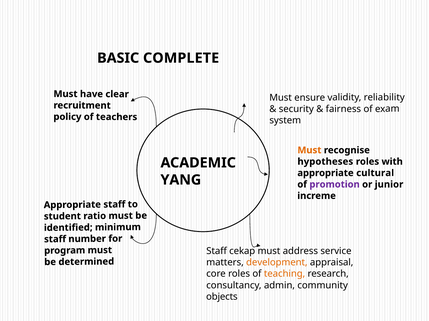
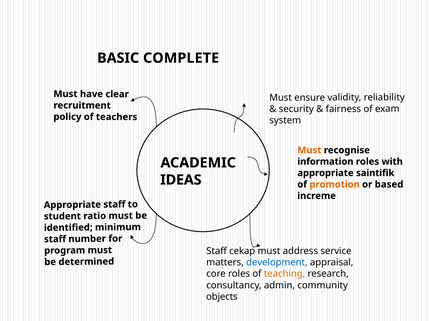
hypotheses: hypotheses -> information
cultural: cultural -> saintifik
YANG: YANG -> IDEAS
promotion colour: purple -> orange
junior: junior -> based
development colour: orange -> blue
